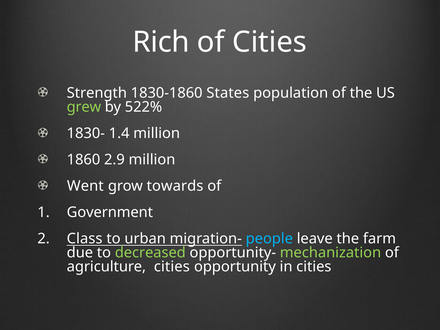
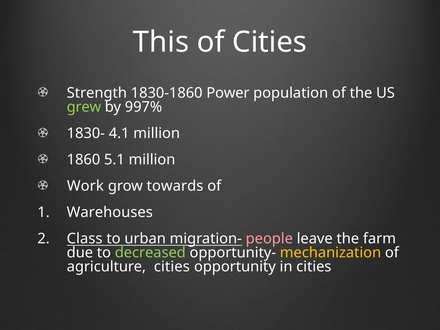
Rich: Rich -> This
States: States -> Power
522%: 522% -> 997%
1.4: 1.4 -> 4.1
2.9: 2.9 -> 5.1
Went: Went -> Work
Government: Government -> Warehouses
people colour: light blue -> pink
mechanization colour: light green -> yellow
